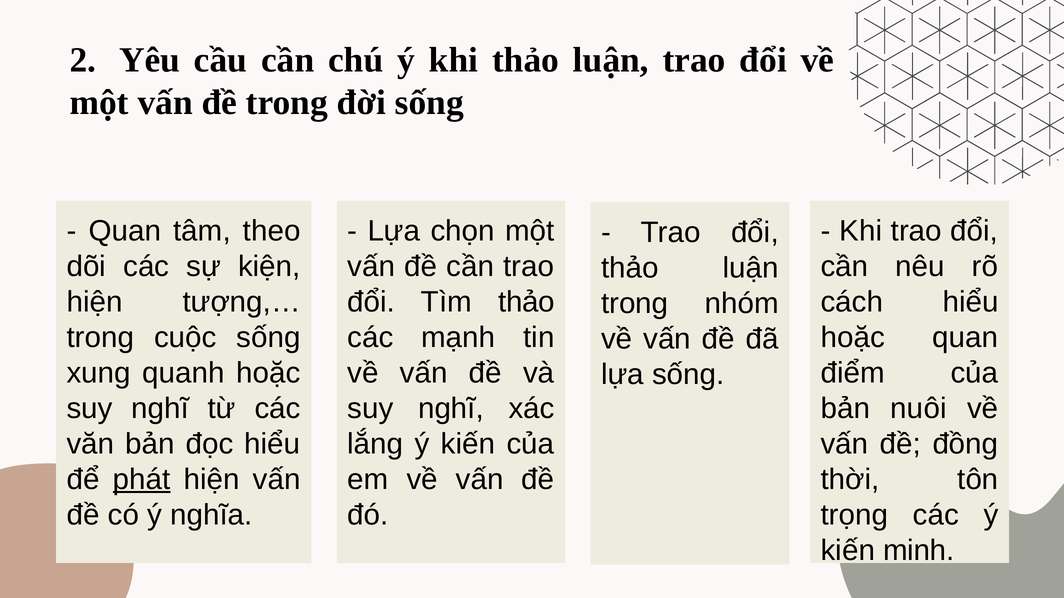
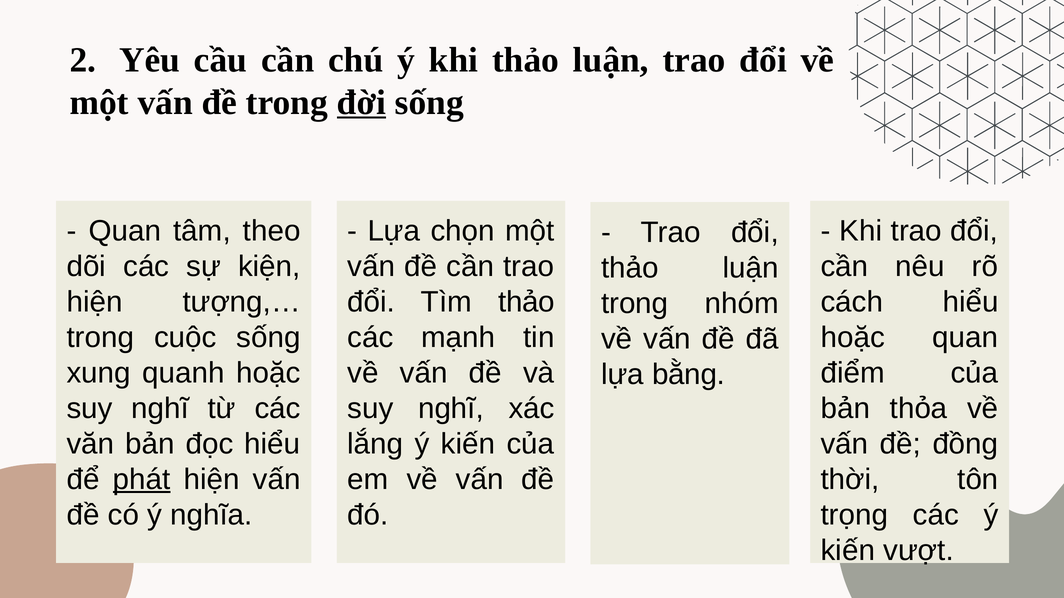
đời underline: none -> present
lựa sống: sống -> bằng
nuôi: nuôi -> thỏa
minh: minh -> vượt
